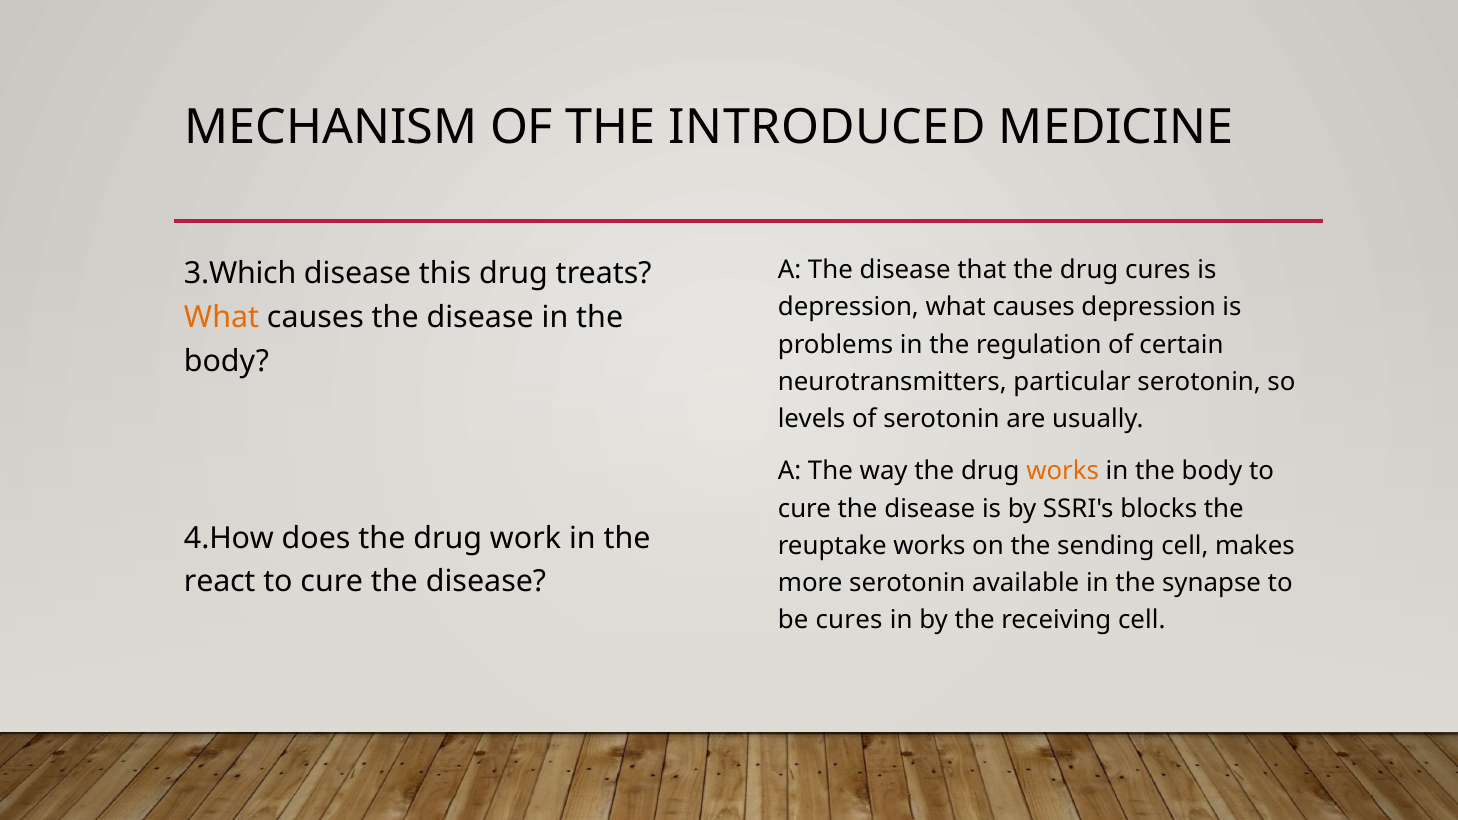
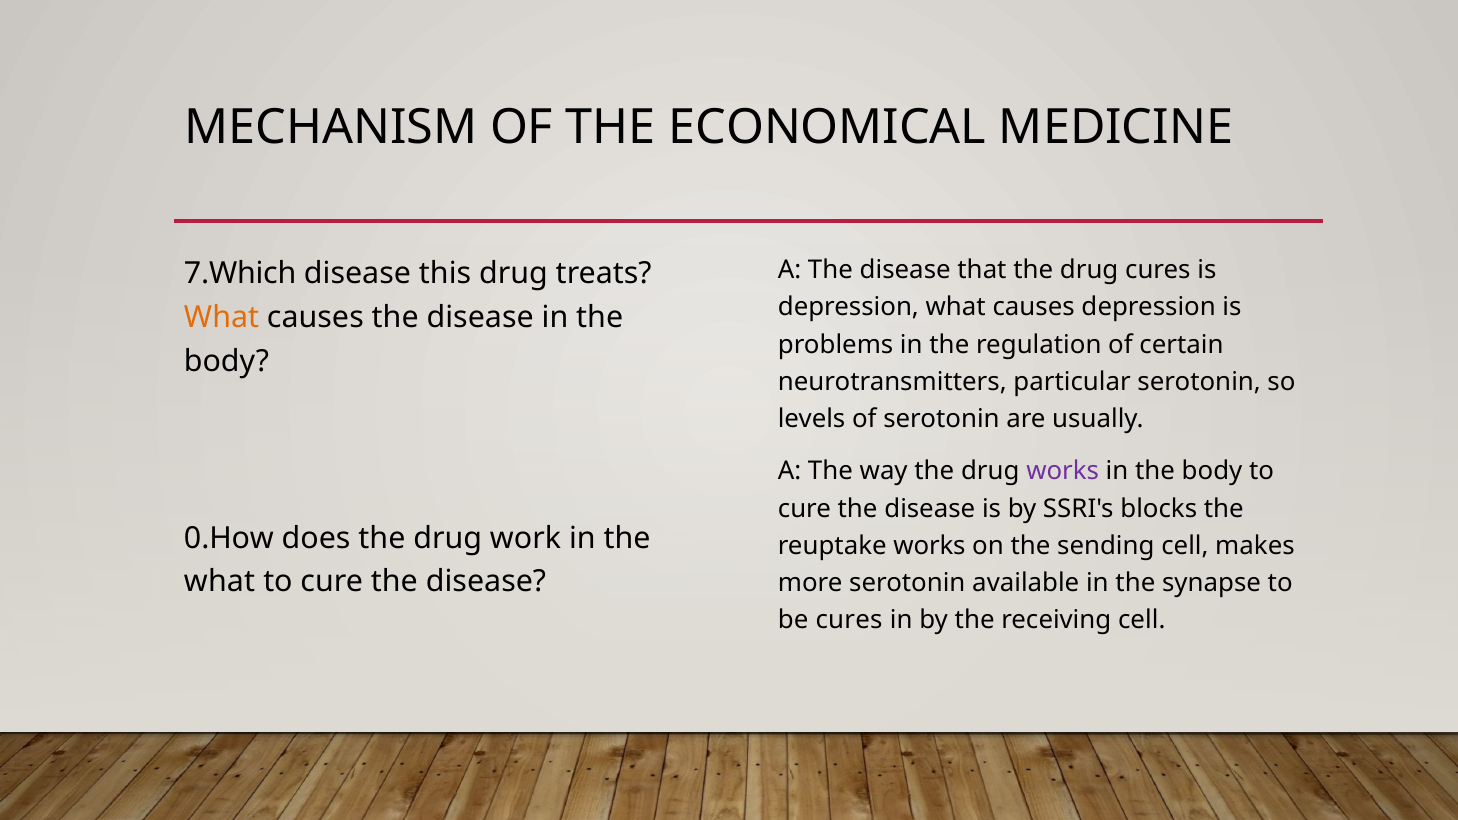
INTRODUCED: INTRODUCED -> ECONOMICAL
3.Which: 3.Which -> 7.Which
works at (1063, 471) colour: orange -> purple
4.How: 4.How -> 0.How
react at (220, 582): react -> what
